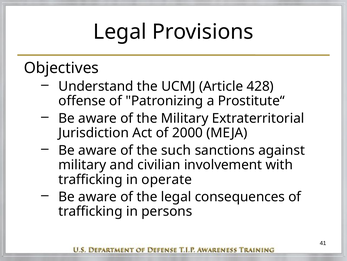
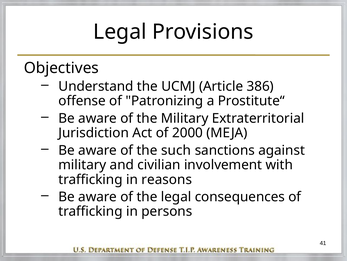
428: 428 -> 386
operate: operate -> reasons
